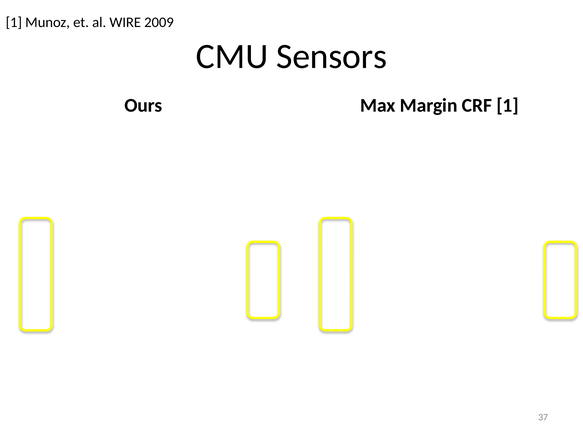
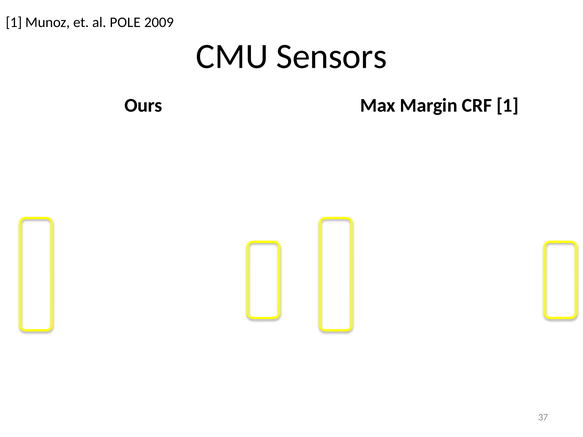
WIRE: WIRE -> POLE
